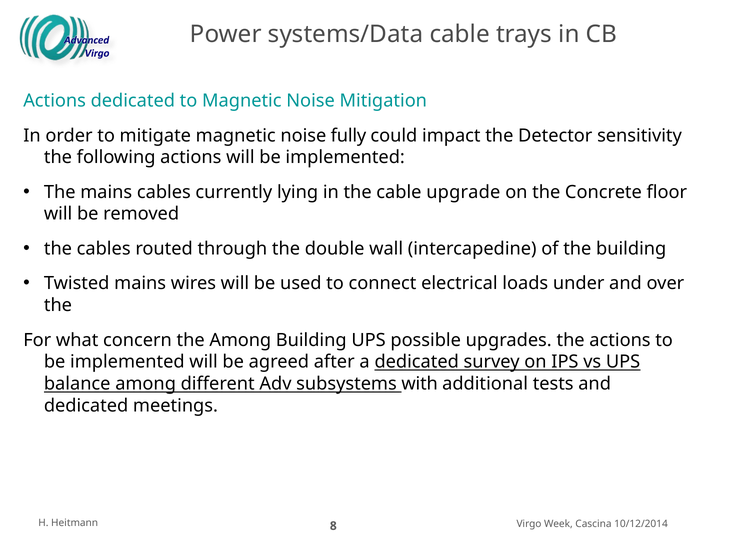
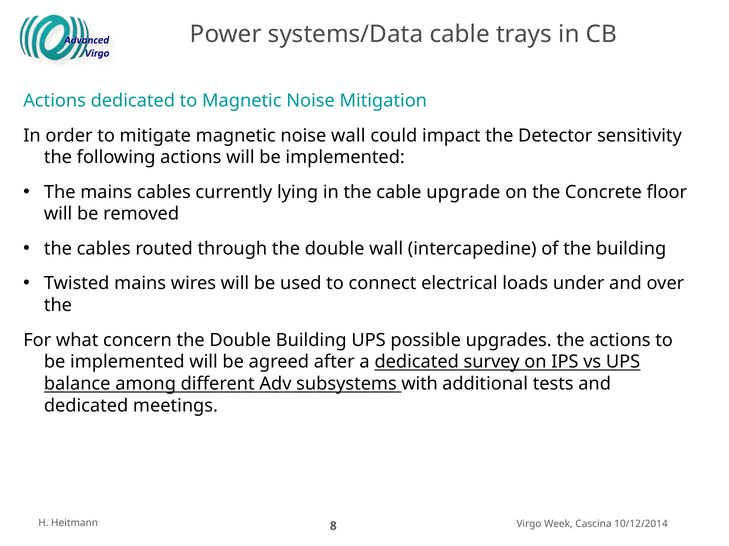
noise fully: fully -> wall
concern the Among: Among -> Double
